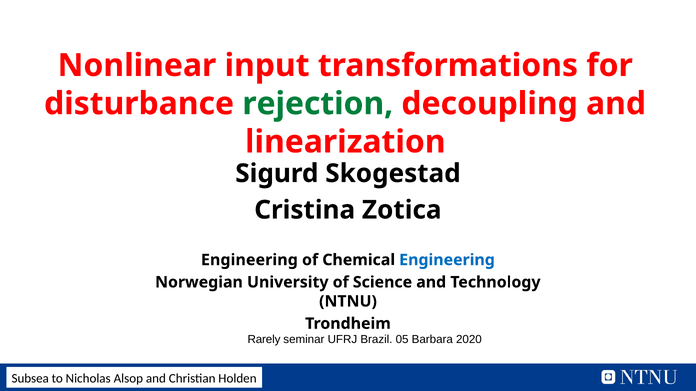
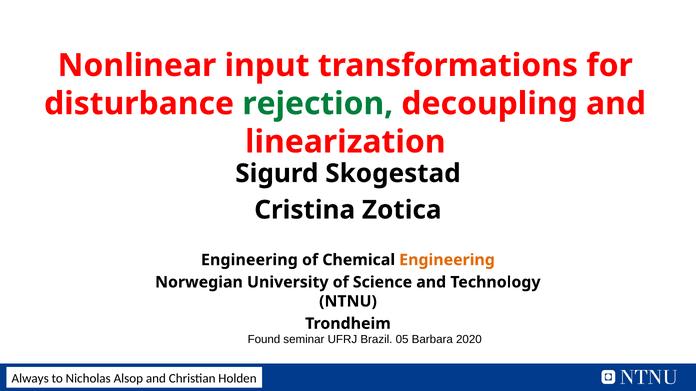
Engineering at (447, 260) colour: blue -> orange
Rarely: Rarely -> Found
Subsea: Subsea -> Always
